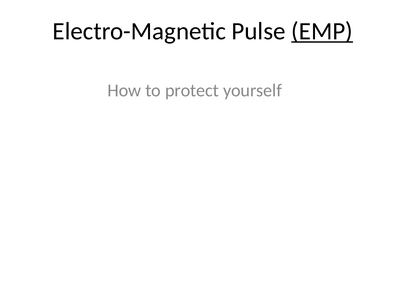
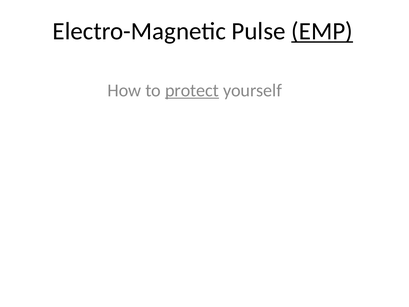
protect underline: none -> present
